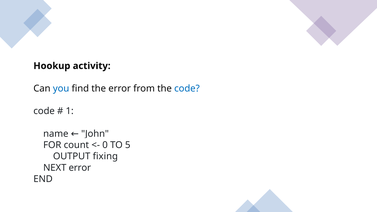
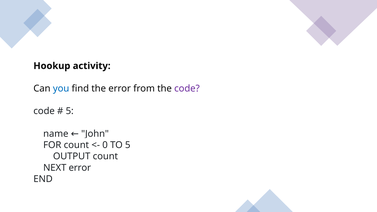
code at (187, 89) colour: blue -> purple
1 at (70, 111): 1 -> 5
fixing at (105, 156): fixing -> count
